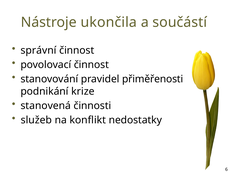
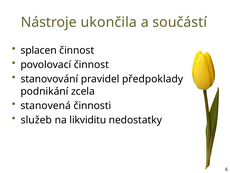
správní: správní -> splacen
přiměřenosti: přiměřenosti -> předpoklady
krize: krize -> zcela
konflikt: konflikt -> likviditu
